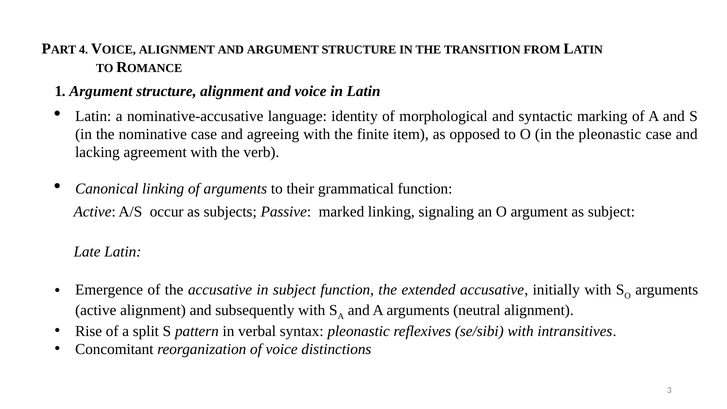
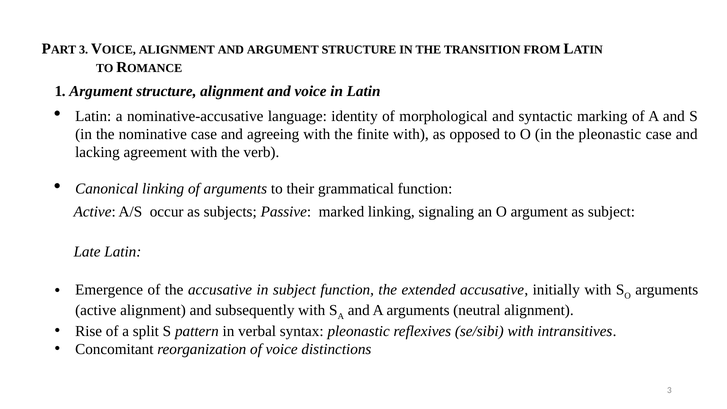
4 at (84, 50): 4 -> 3
finite item: item -> with
